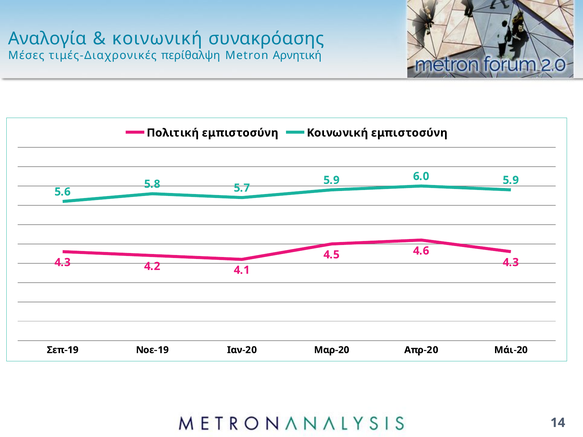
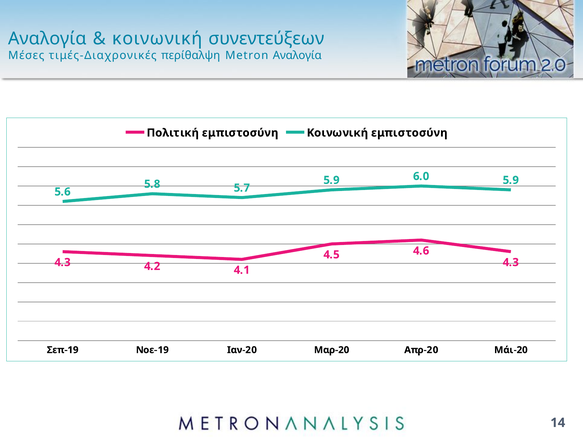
συνακρόασης: συνακρόασης -> συνεντεύξεων
Metron Αρνητική: Αρνητική -> Αναλογία
